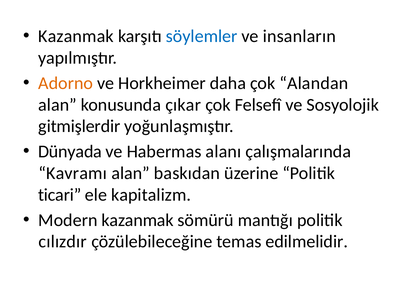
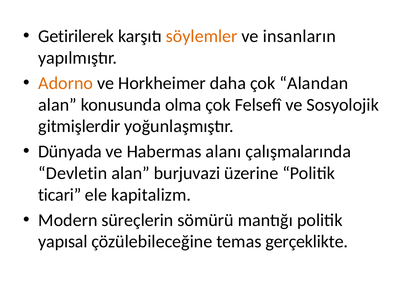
Kazanmak at (76, 36): Kazanmak -> Getirilerek
söylemler colour: blue -> orange
çıkar: çıkar -> olma
Kavramı: Kavramı -> Devletin
baskıdan: baskıdan -> burjuvazi
Modern kazanmak: kazanmak -> süreçlerin
cılızdır: cılızdır -> yapısal
edilmelidir: edilmelidir -> gerçeklikte
